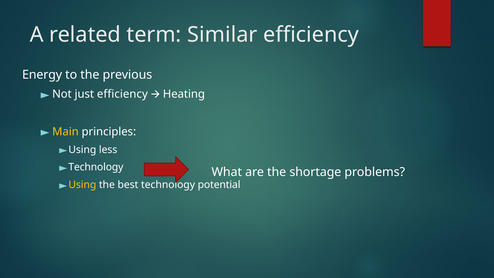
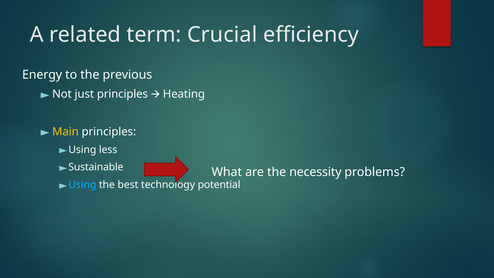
Similar: Similar -> Crucial
just efficiency: efficiency -> principles
Technology at (96, 167): Technology -> Sustainable
shortage: shortage -> necessity
Using at (82, 185) colour: yellow -> light blue
